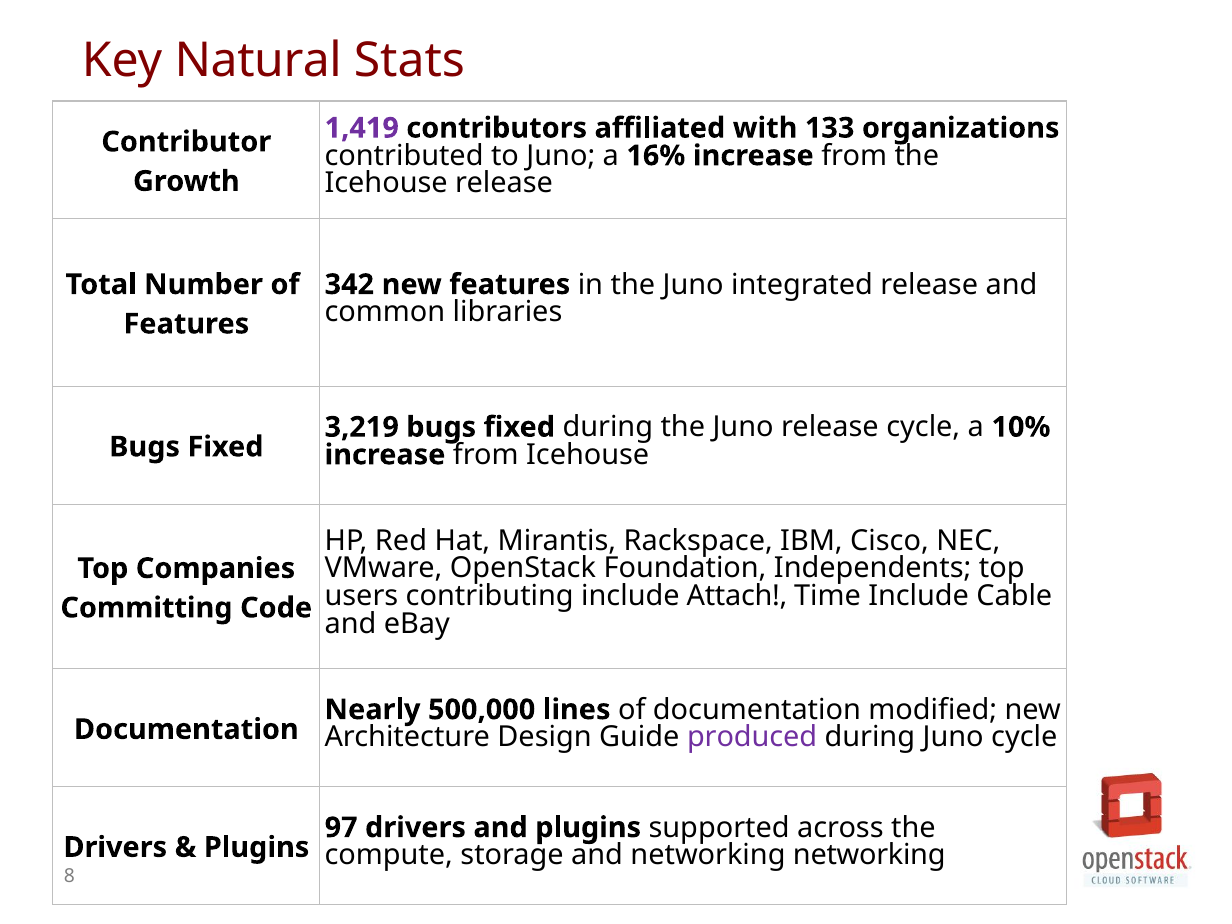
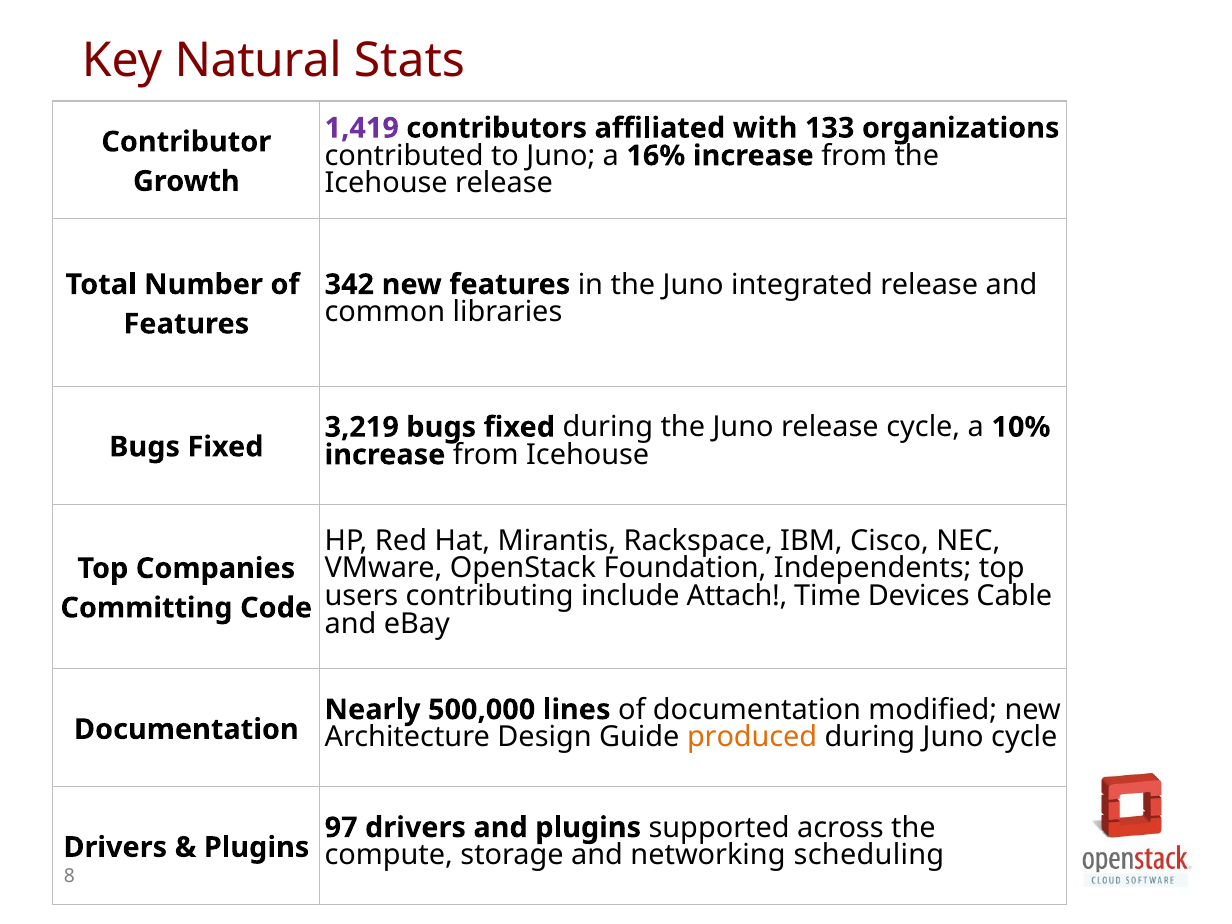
Time Include: Include -> Devices
produced colour: purple -> orange
networking networking: networking -> scheduling
